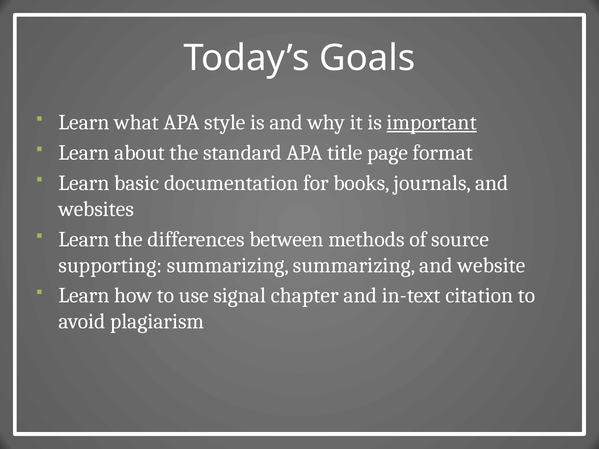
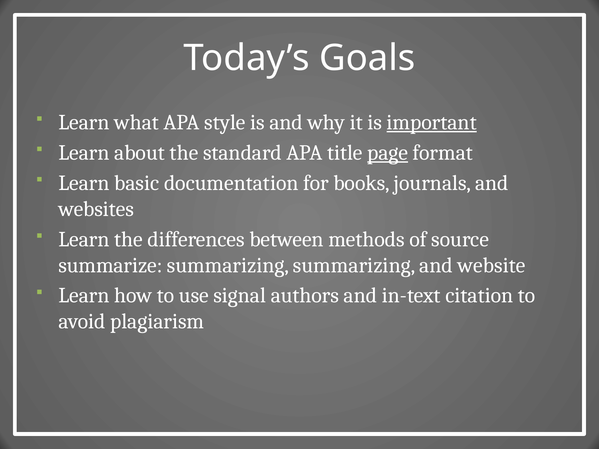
page underline: none -> present
supporting: supporting -> summarize
chapter: chapter -> authors
